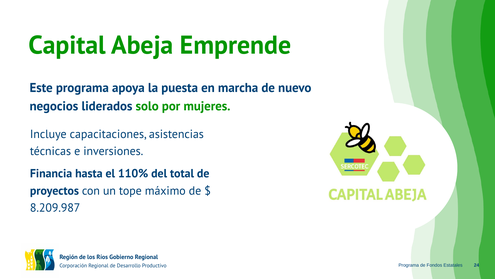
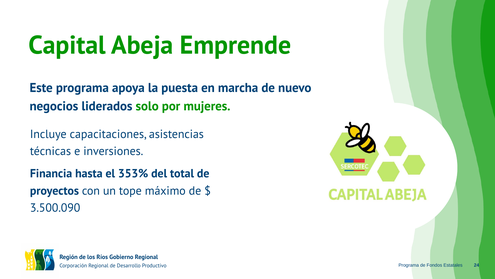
110%: 110% -> 353%
8.209.987: 8.209.987 -> 3.500.090
